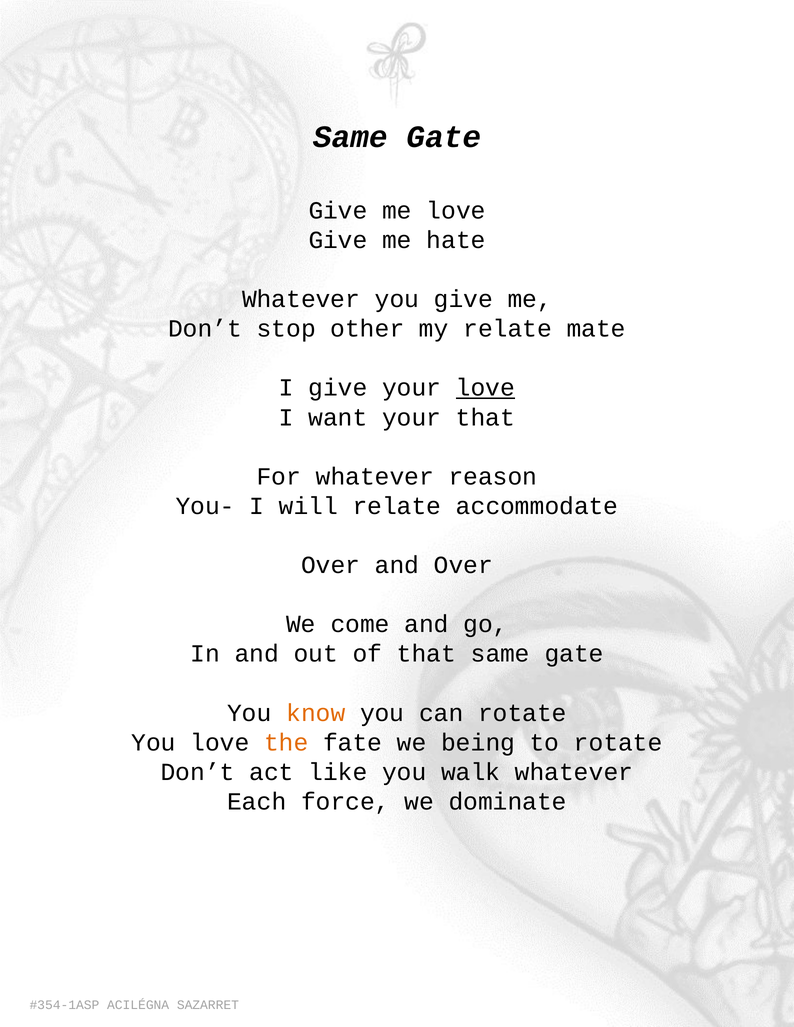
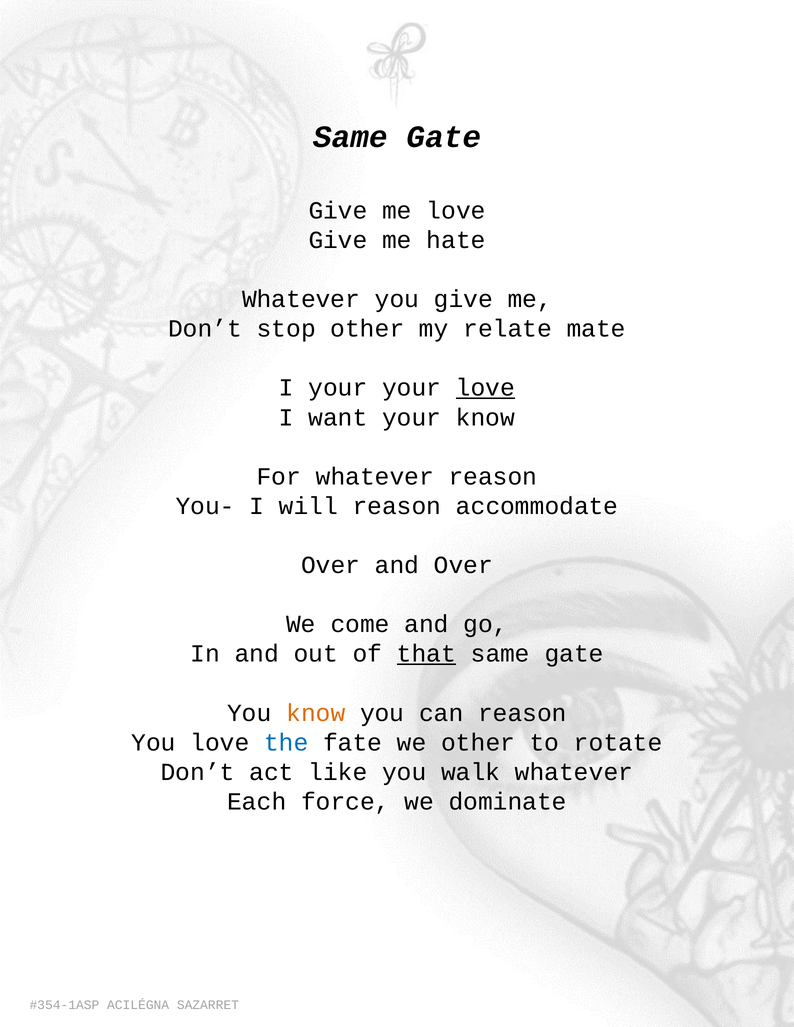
I give: give -> your
your that: that -> know
will relate: relate -> reason
that at (426, 654) underline: none -> present
can rotate: rotate -> reason
the colour: orange -> blue
we being: being -> other
